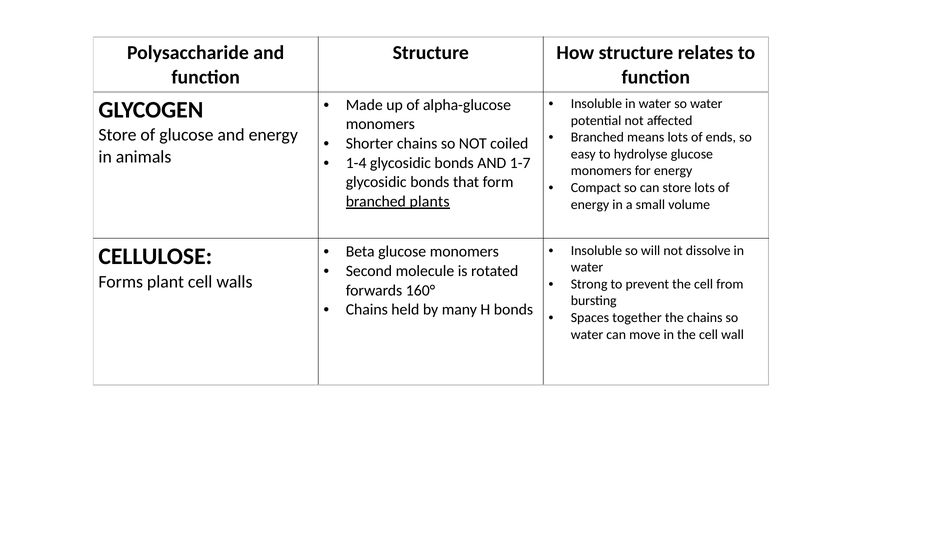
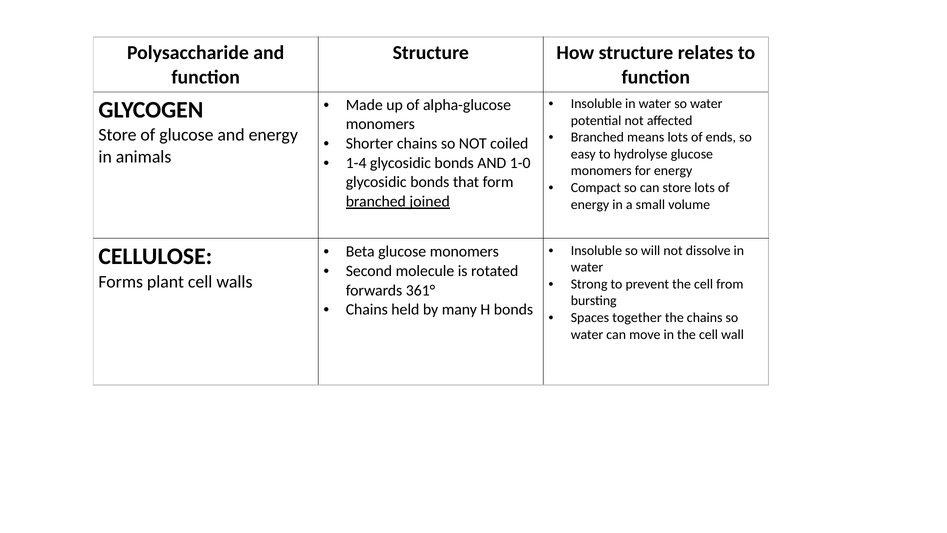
1-7: 1-7 -> 1-0
plants: plants -> joined
160°: 160° -> 361°
